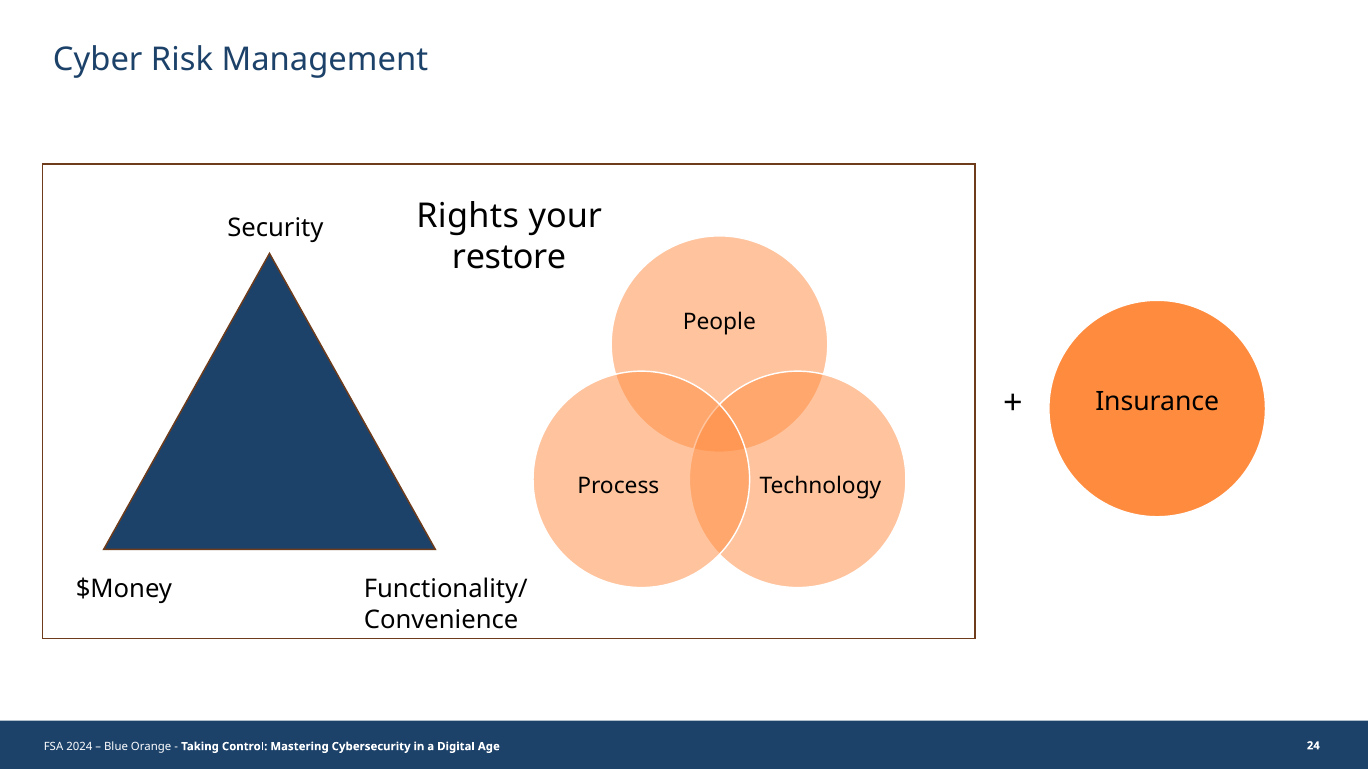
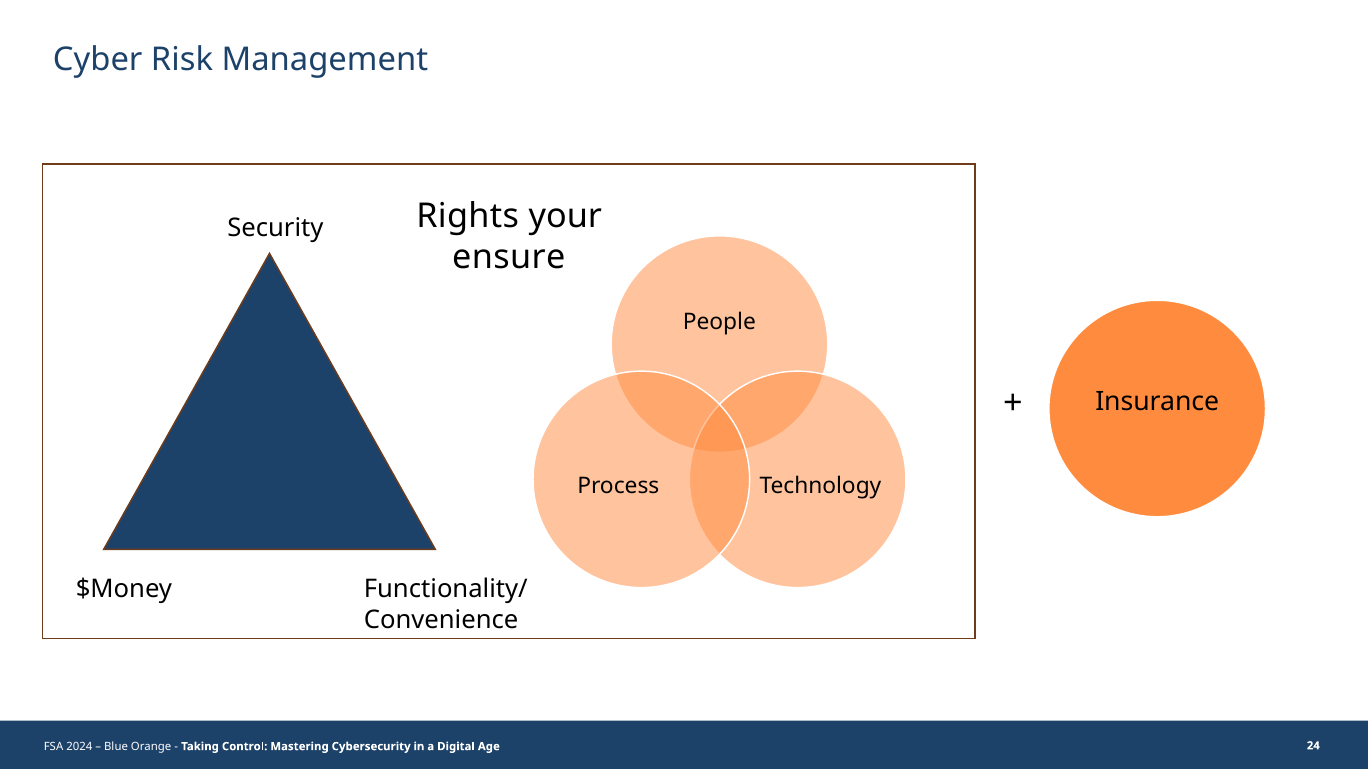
restore: restore -> ensure
